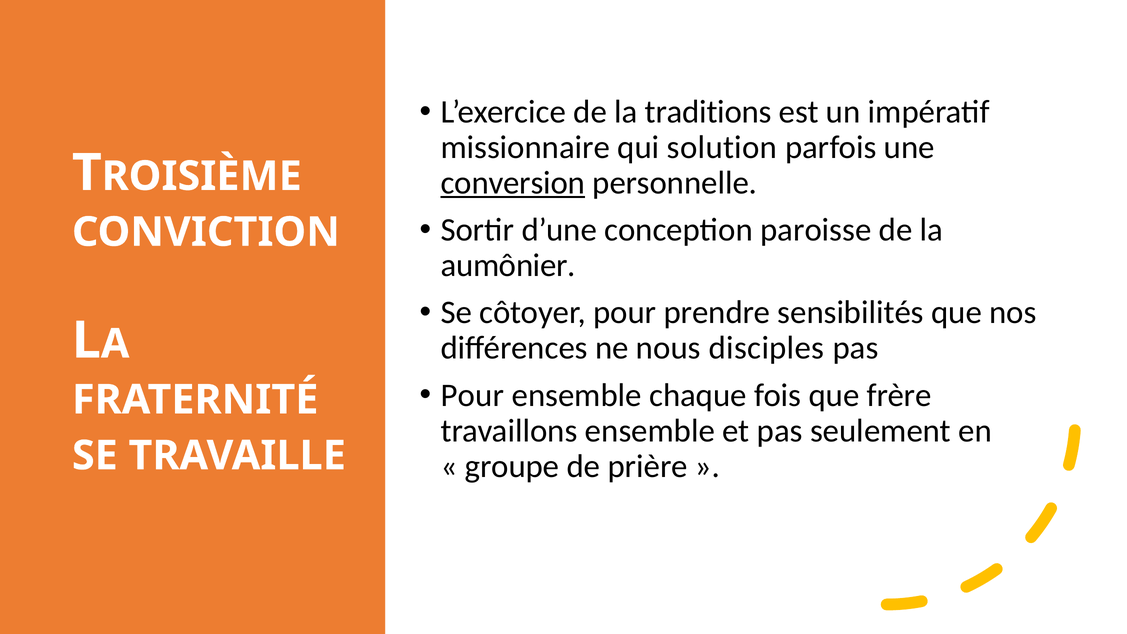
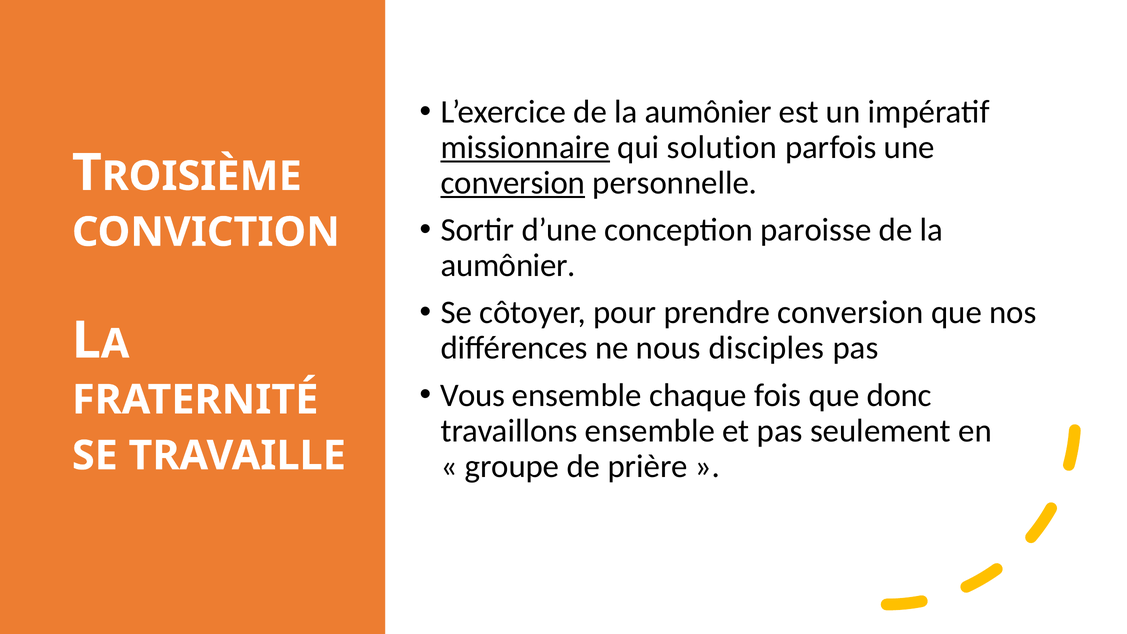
L’exercice de la traditions: traditions -> aumônier
missionnaire underline: none -> present
prendre sensibilités: sensibilités -> conversion
Pour at (472, 395): Pour -> Vous
frère: frère -> donc
